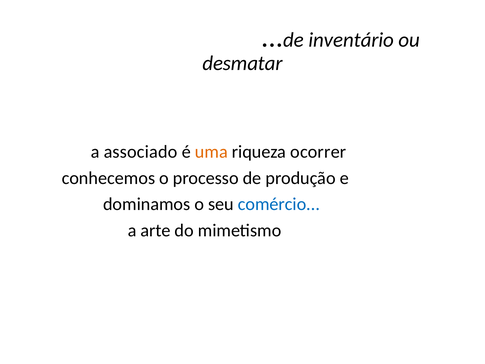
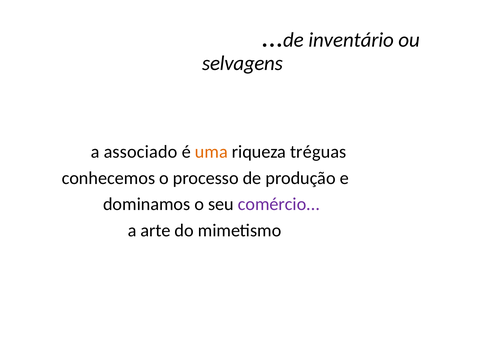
desmatar: desmatar -> selvagens
ocorrer: ocorrer -> tréguas
comércio colour: blue -> purple
